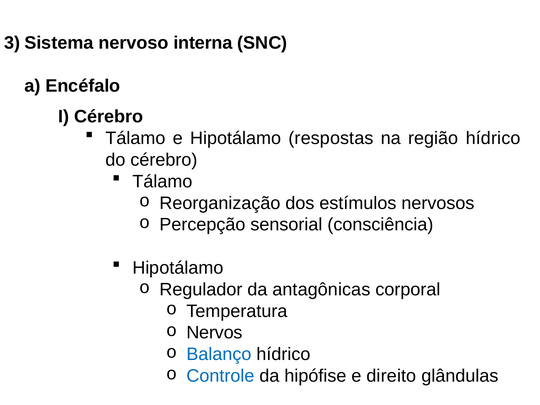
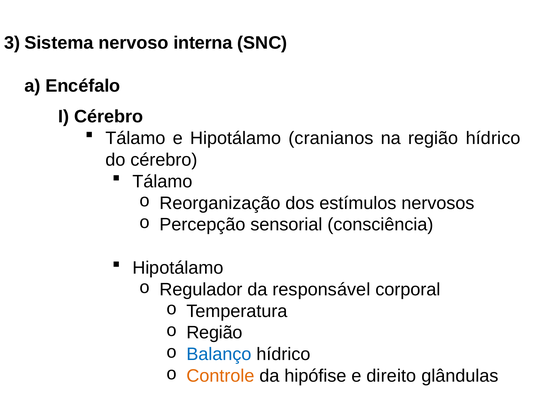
respostas: respostas -> cranianos
antagônicas: antagônicas -> responsável
Nervos at (214, 333): Nervos -> Região
Controle colour: blue -> orange
